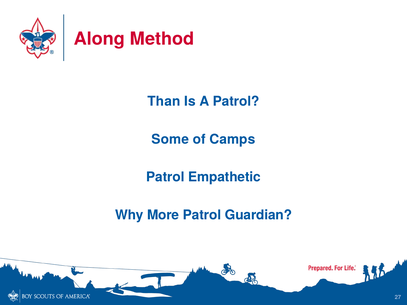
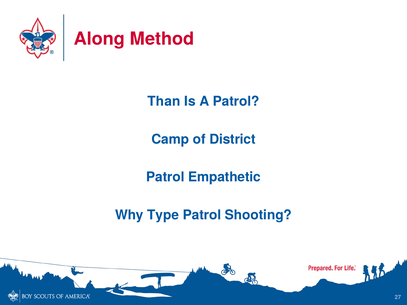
Some: Some -> Camp
Camps: Camps -> District
More: More -> Type
Guardian: Guardian -> Shooting
